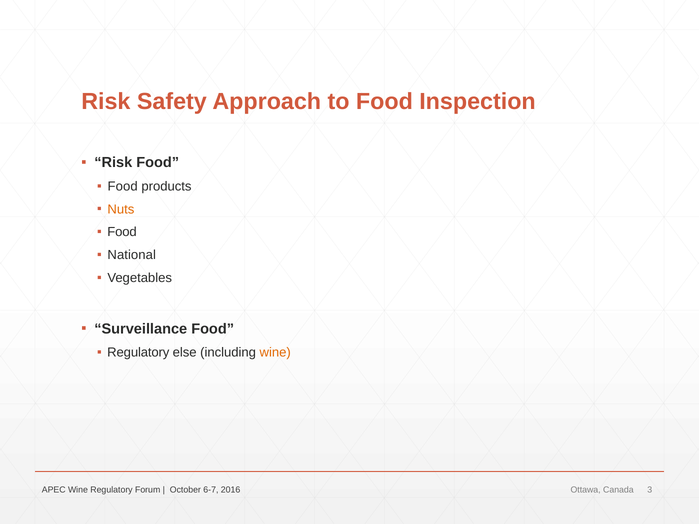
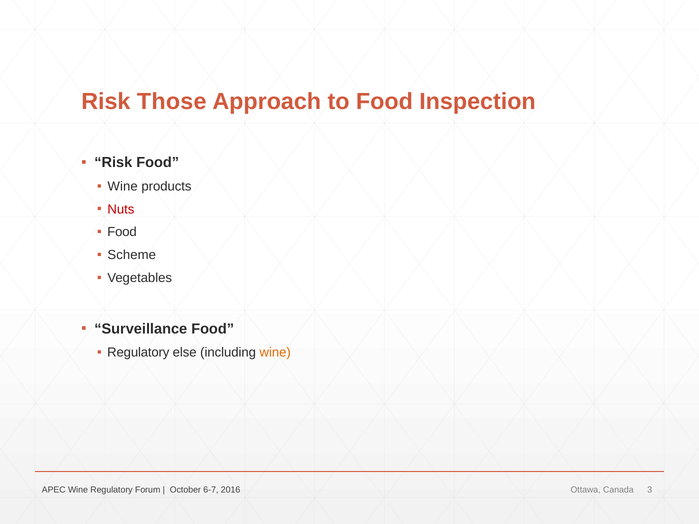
Safety: Safety -> Those
Food at (123, 186): Food -> Wine
Nuts colour: orange -> red
National: National -> Scheme
